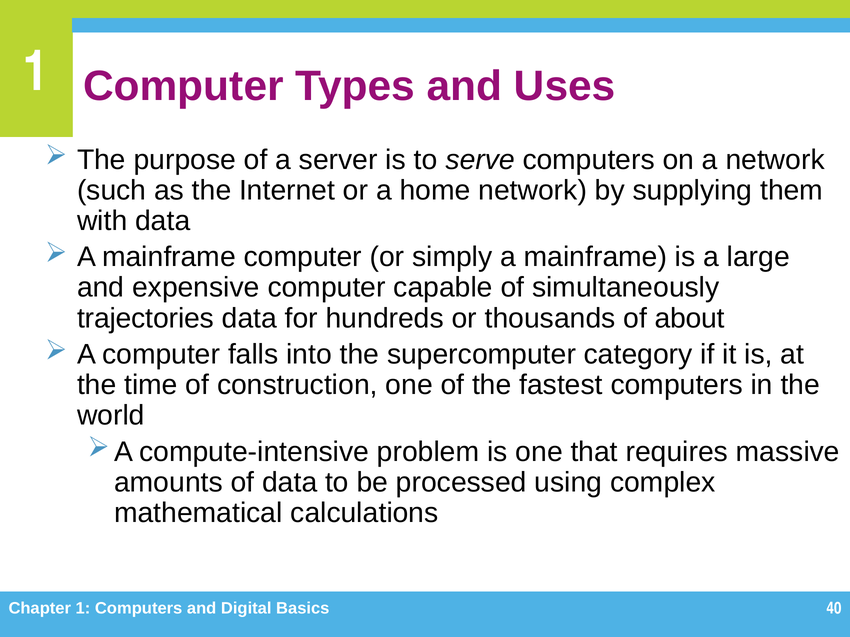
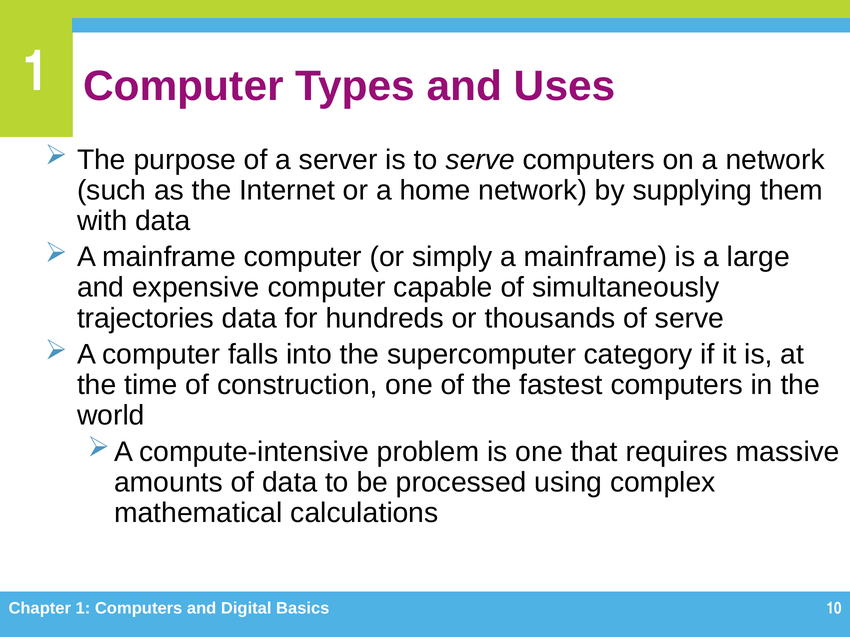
of about: about -> serve
40: 40 -> 10
